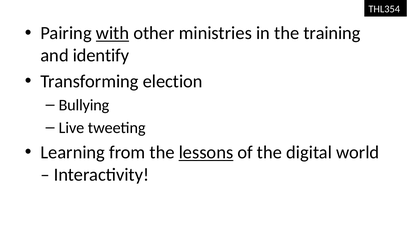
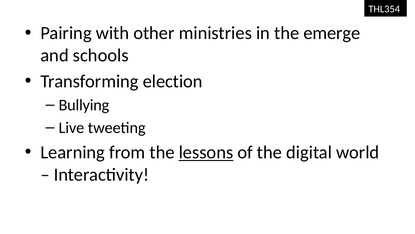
with underline: present -> none
training: training -> emerge
identify: identify -> schools
